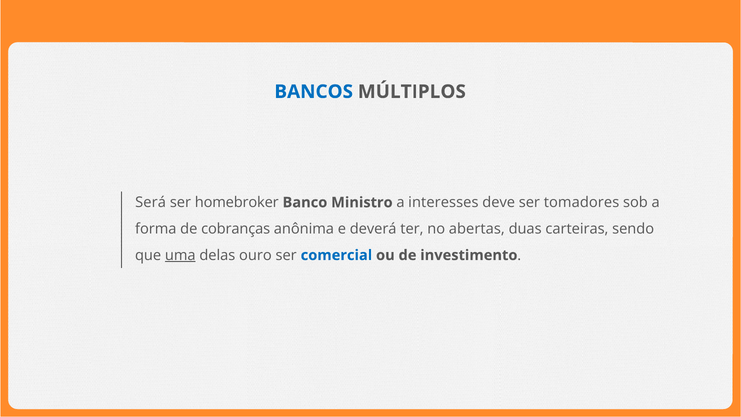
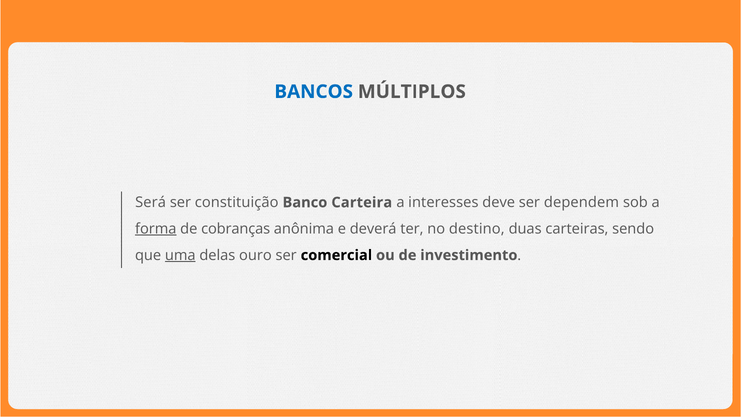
homebroker: homebroker -> constituição
Ministro: Ministro -> Carteira
tomadores: tomadores -> dependem
forma underline: none -> present
abertas: abertas -> destino
comercial colour: blue -> black
